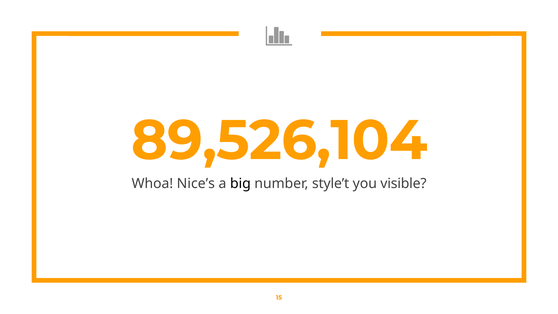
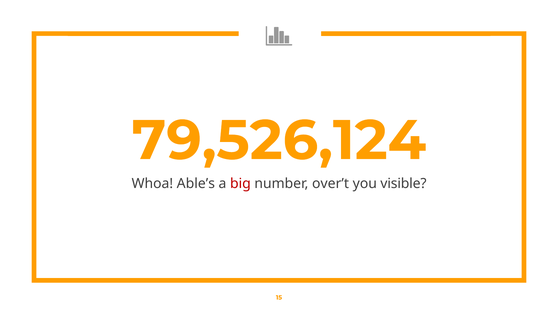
89,526,104: 89,526,104 -> 79,526,124
Nice’s: Nice’s -> Able’s
big colour: black -> red
style’t: style’t -> over’t
